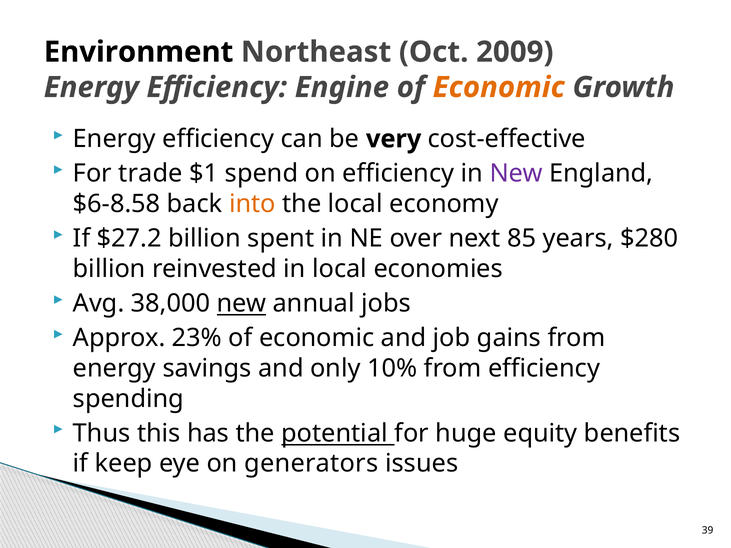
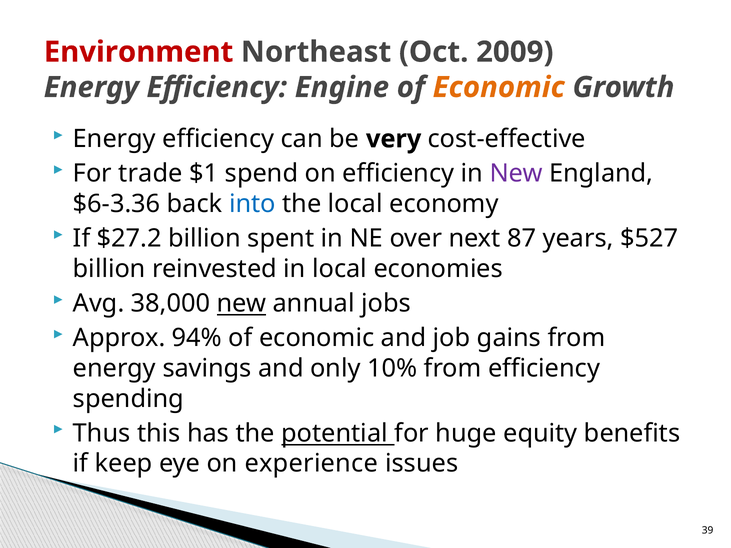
Environment colour: black -> red
$6-8.58: $6-8.58 -> $6-3.36
into colour: orange -> blue
85: 85 -> 87
$280: $280 -> $527
23%: 23% -> 94%
generators: generators -> experience
